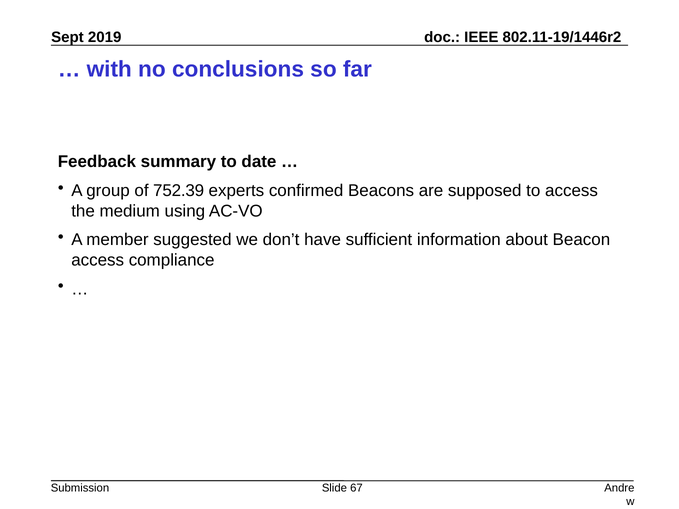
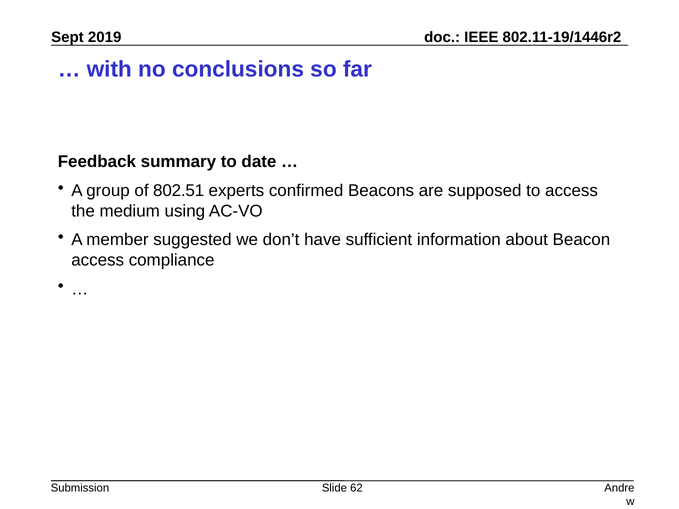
752.39: 752.39 -> 802.51
67: 67 -> 62
